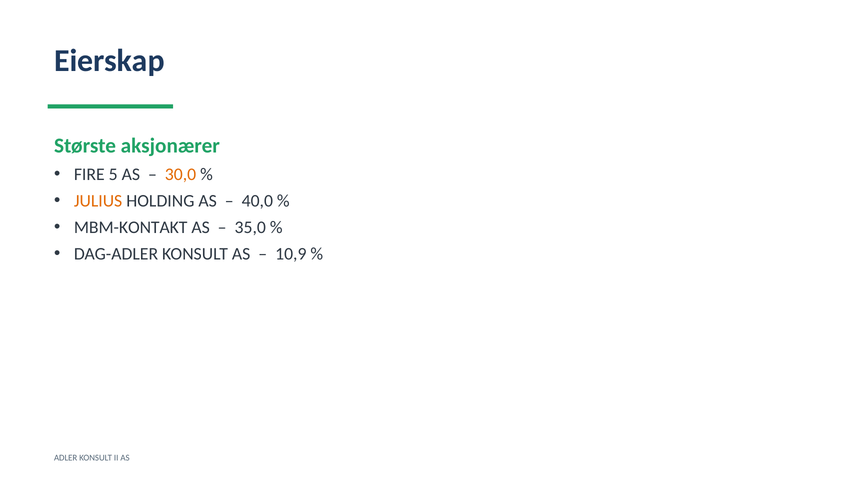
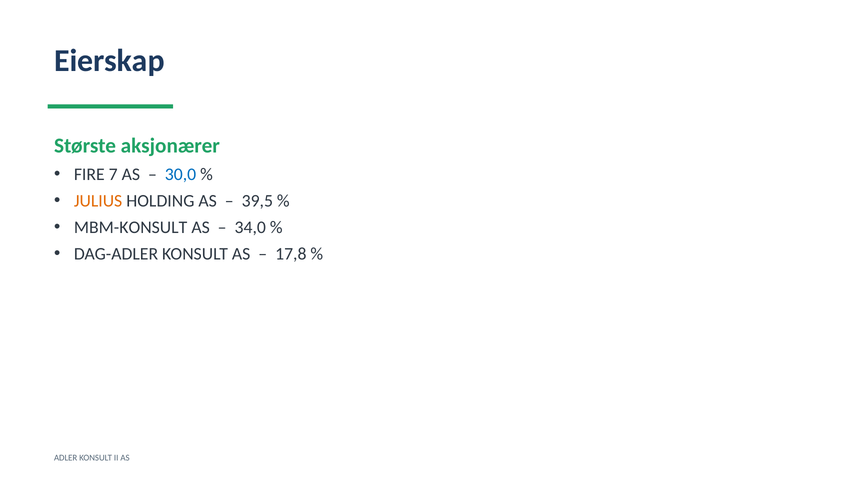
5: 5 -> 7
30,0 colour: orange -> blue
40,0: 40,0 -> 39,5
MBM-KONTAKT: MBM-KONTAKT -> MBM-KONSULT
35,0: 35,0 -> 34,0
10,9: 10,9 -> 17,8
